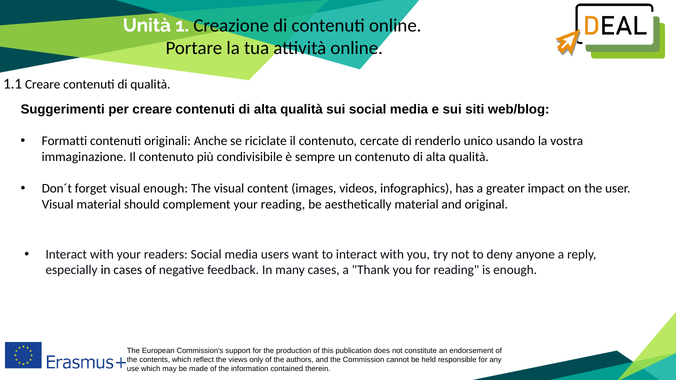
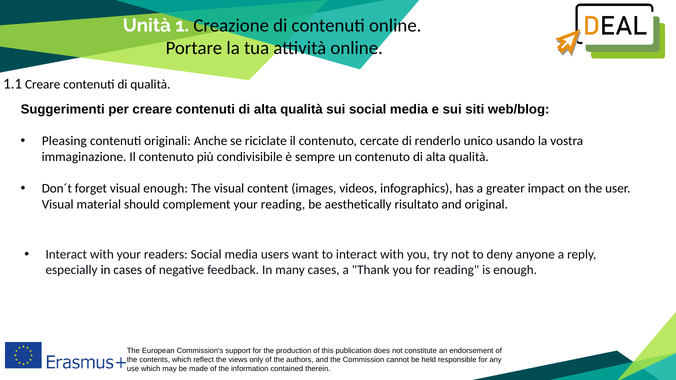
Formatti: Formatti -> Pleasing
aesthetically material: material -> risultato
